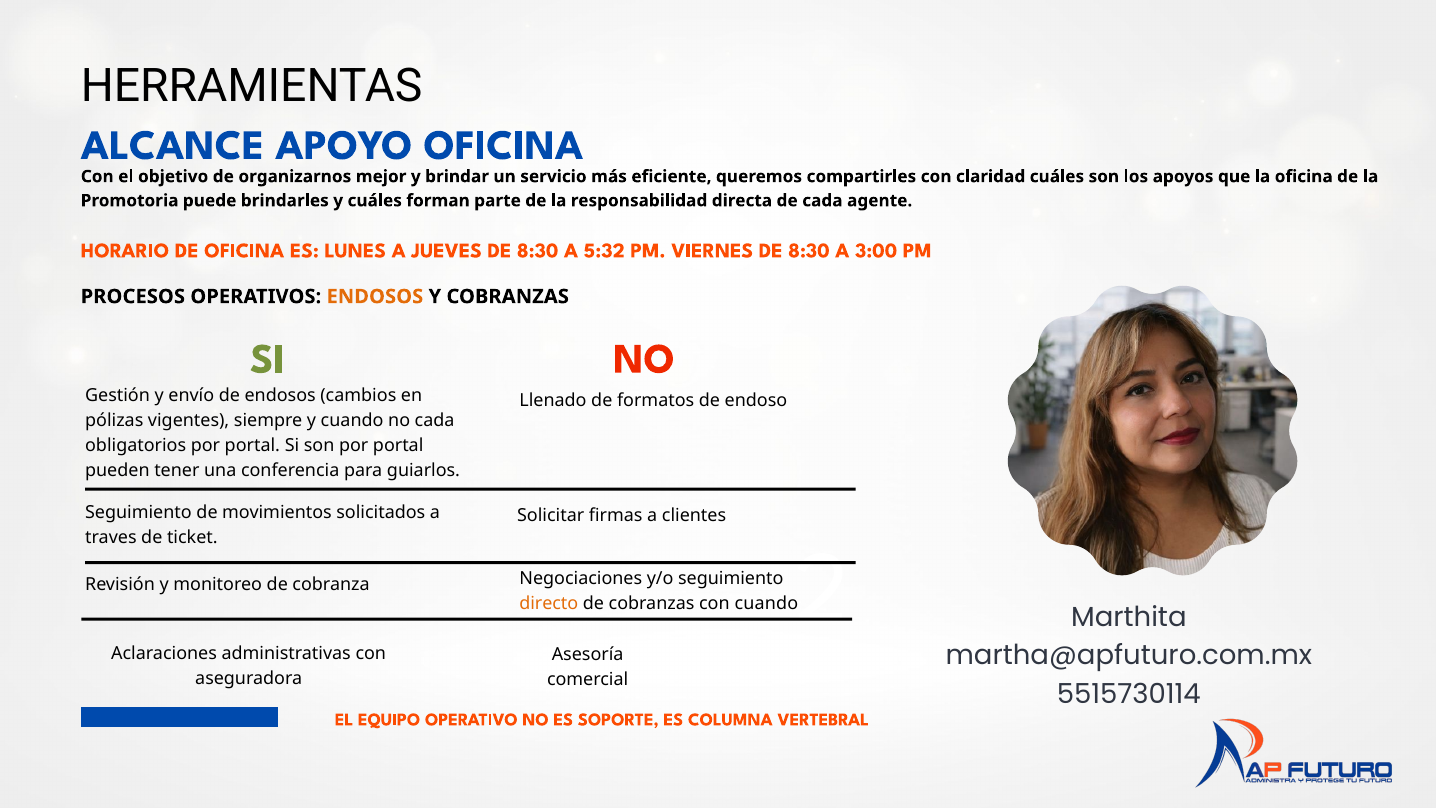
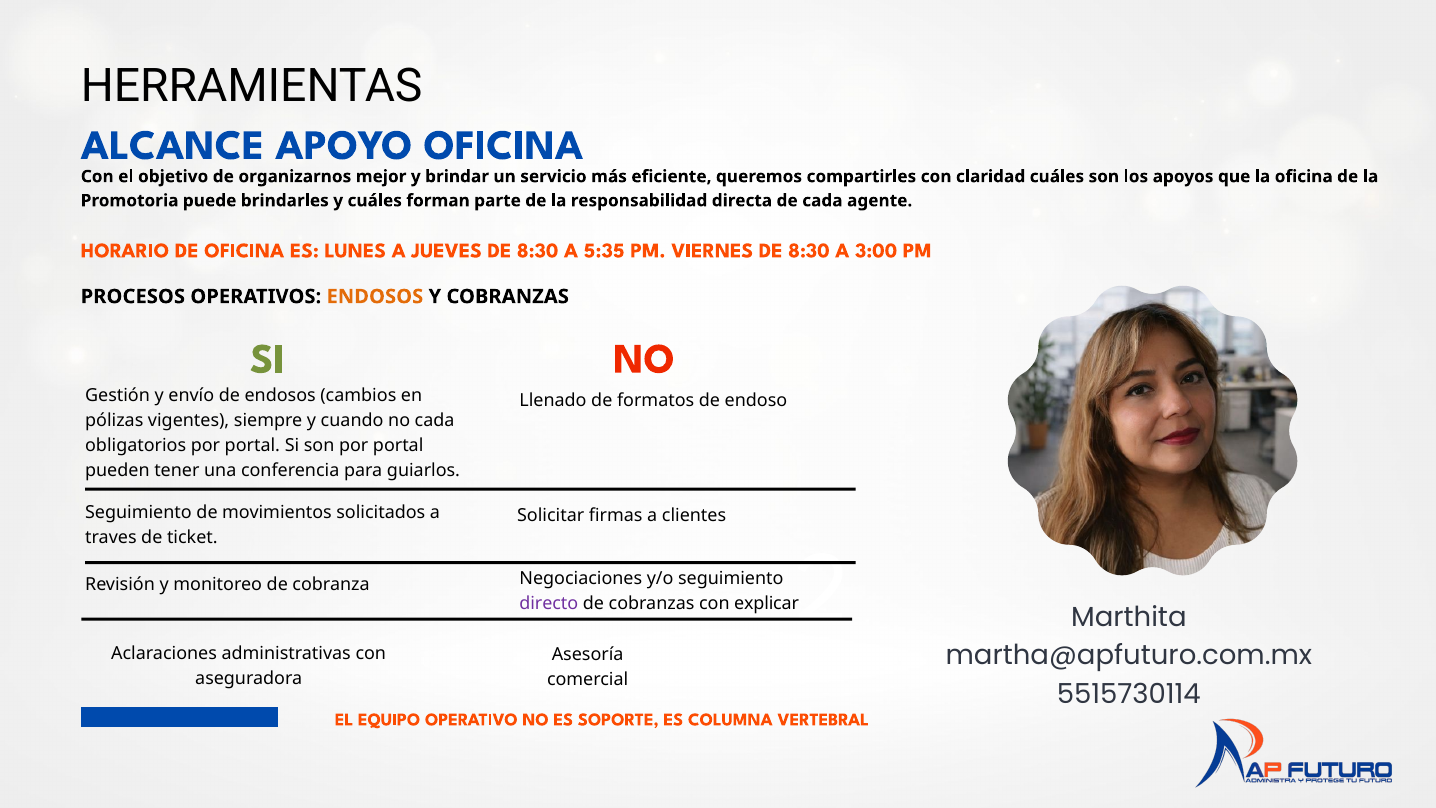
5:32: 5:32 -> 5:35
directo colour: orange -> purple
con cuando: cuando -> explicar
